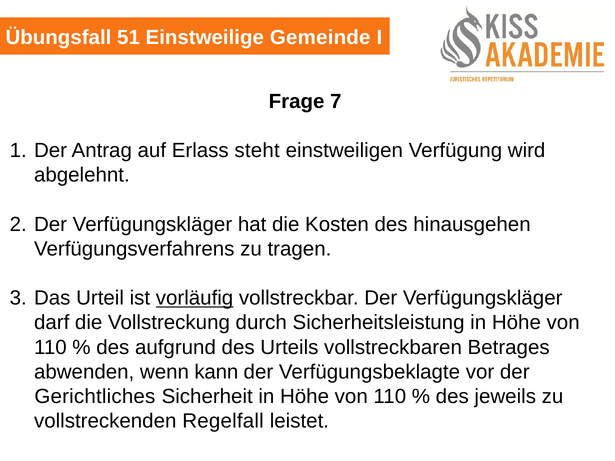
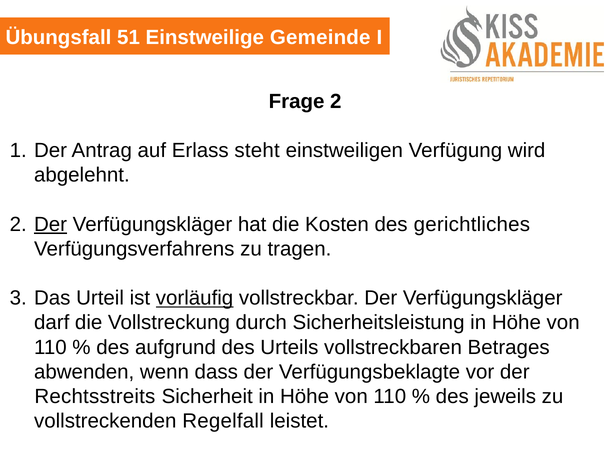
Frage 7: 7 -> 2
Der at (51, 224) underline: none -> present
hinausgehen: hinausgehen -> gerichtliches
kann: kann -> dass
Gerichtliches: Gerichtliches -> Rechtsstreits
